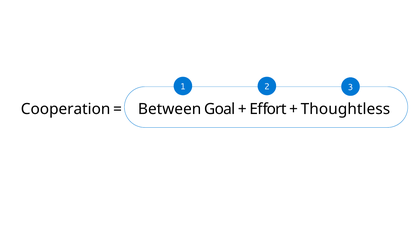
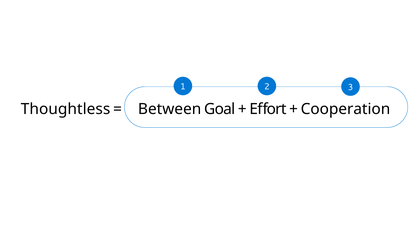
Cooperation: Cooperation -> Thoughtless
Thoughtless: Thoughtless -> Cooperation
